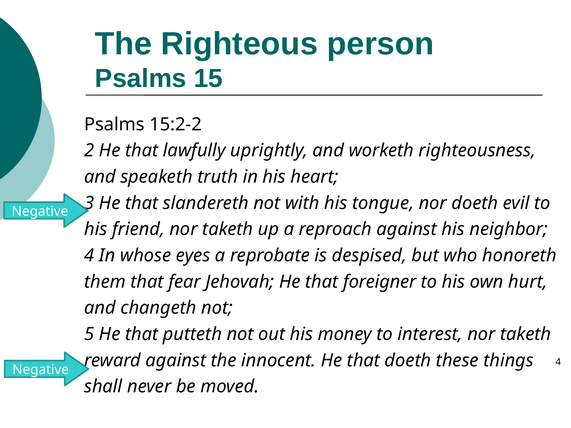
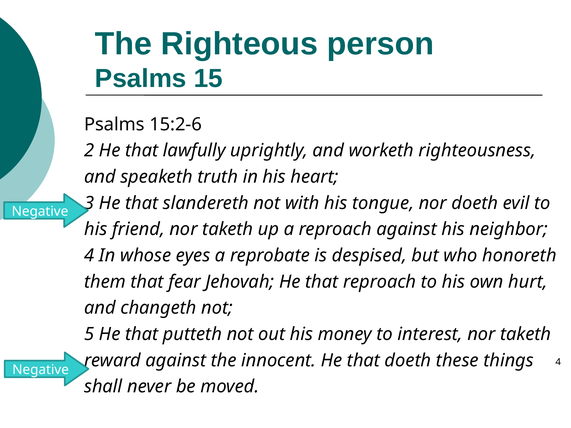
15:2-2: 15:2-2 -> 15:2-6
that foreigner: foreigner -> reproach
